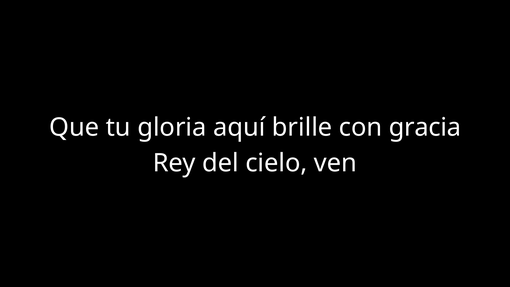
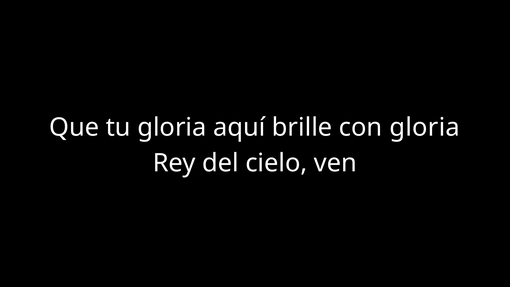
con gracia: gracia -> gloria
